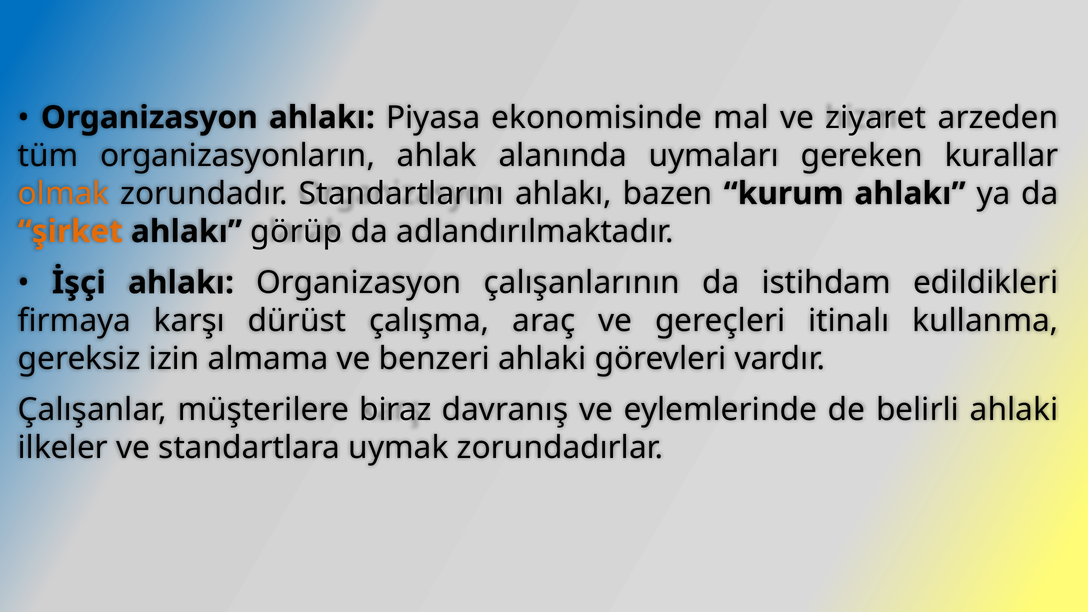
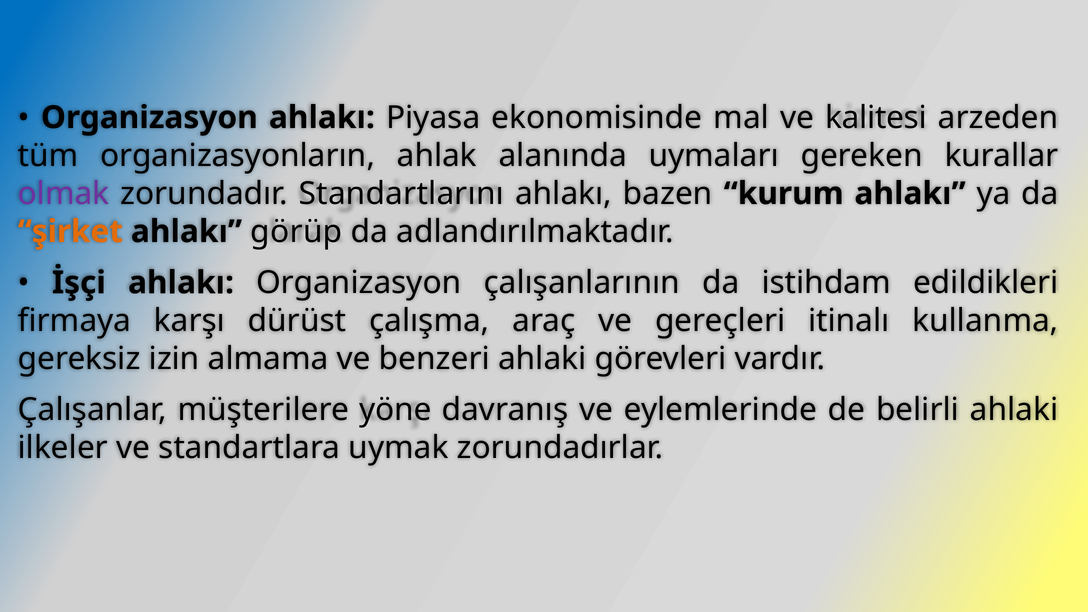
ziyaret: ziyaret -> kalitesi
olmak colour: orange -> purple
biraz: biraz -> yöne
